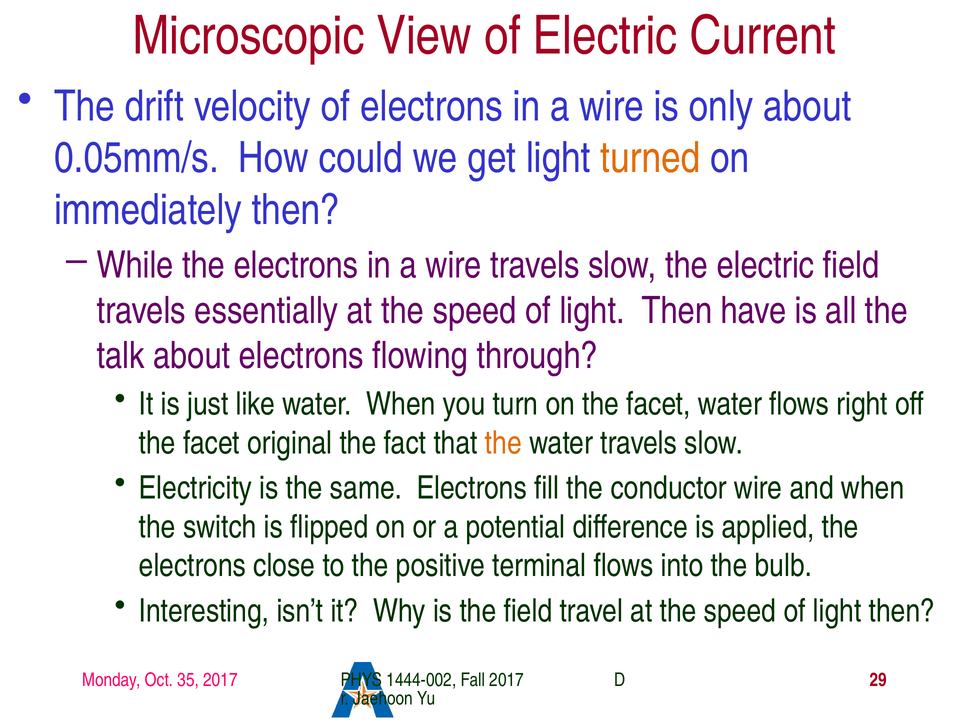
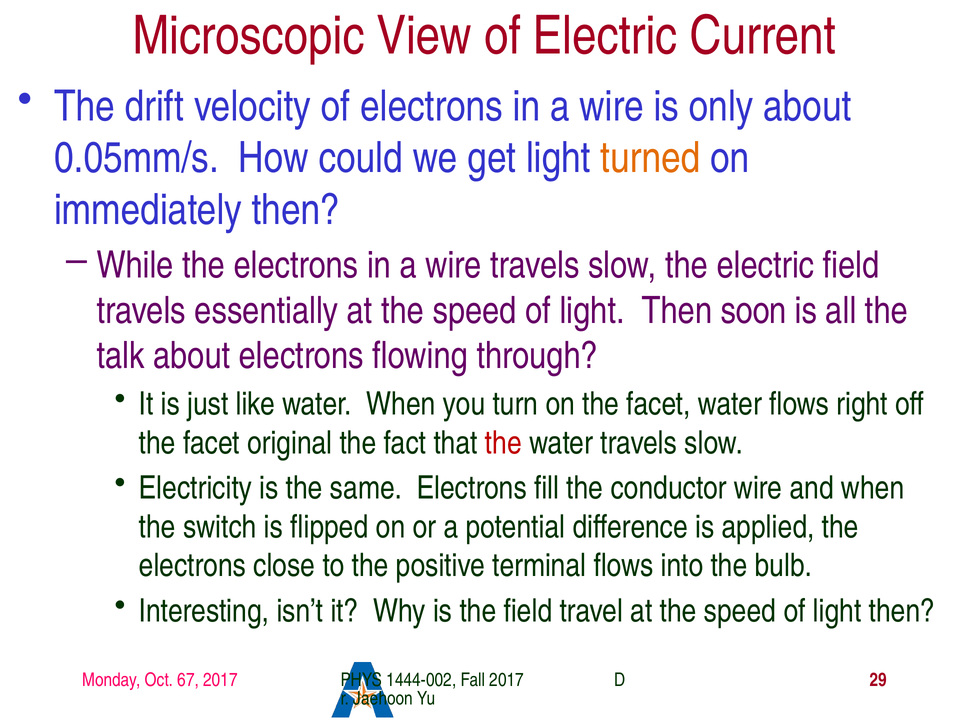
have: have -> soon
the at (503, 443) colour: orange -> red
35: 35 -> 67
